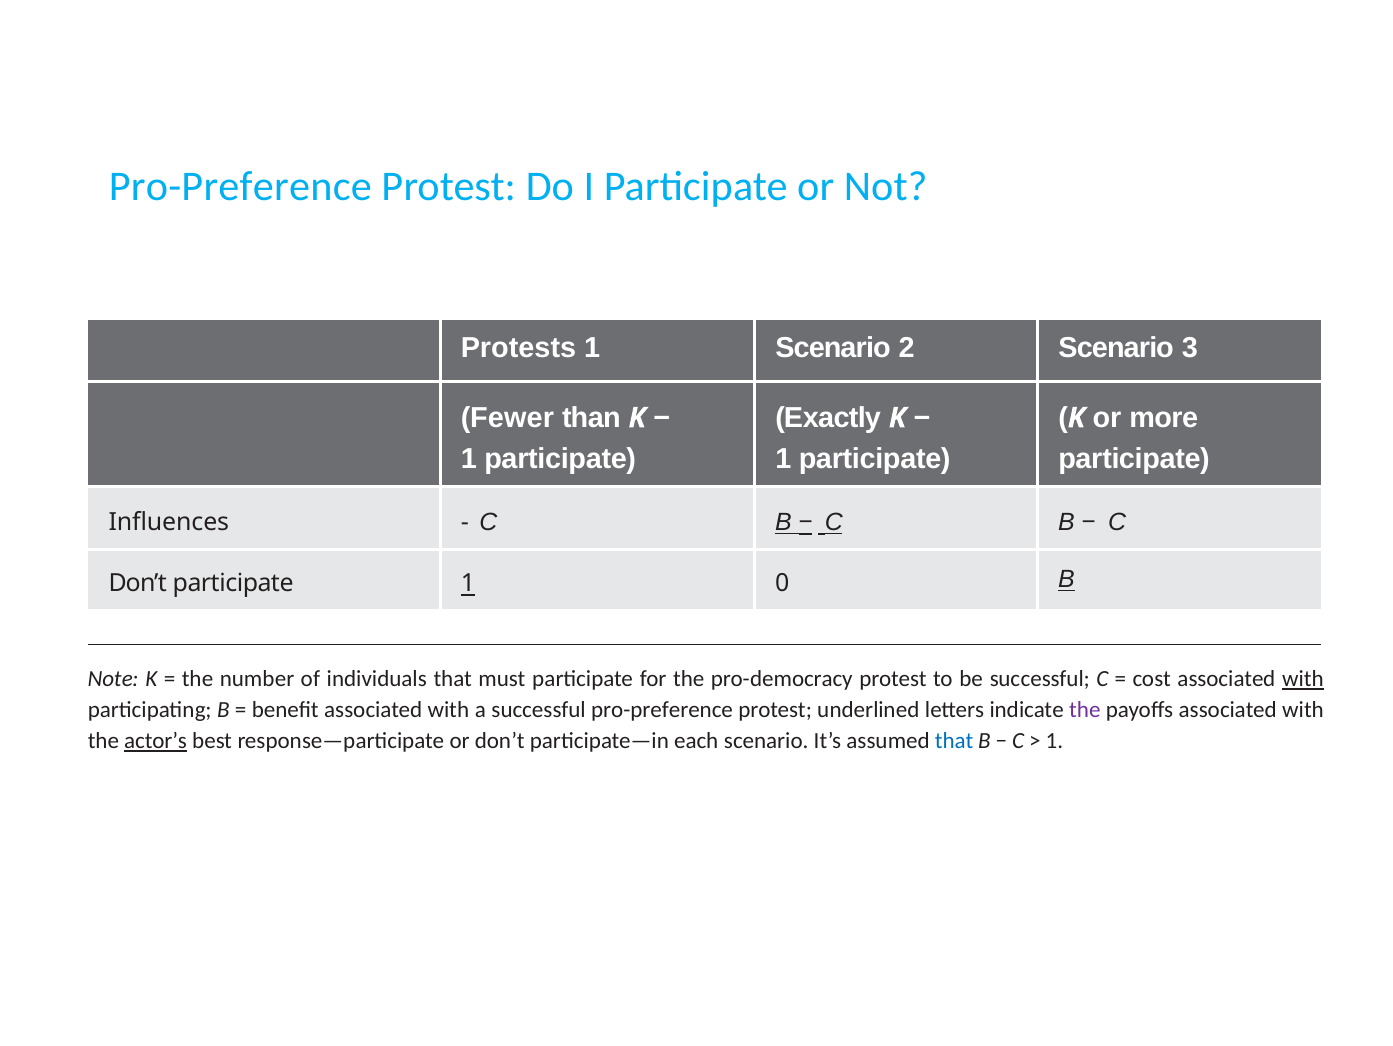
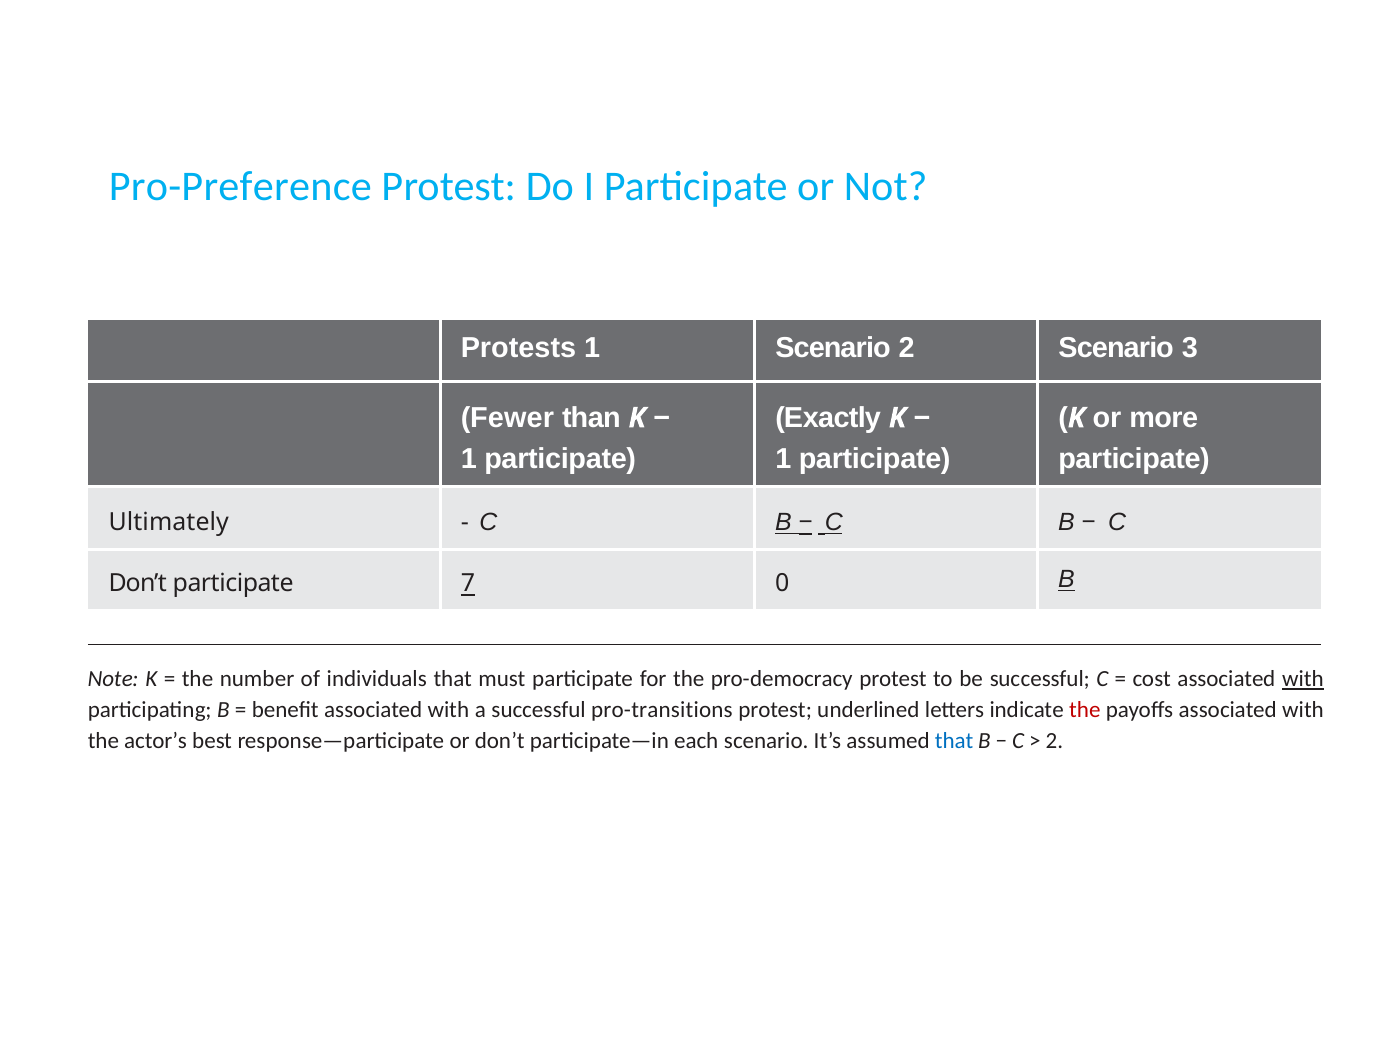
Influences: Influences -> Ultimately
participate 1: 1 -> 7
successful pro-preference: pro-preference -> pro-transitions
the at (1085, 710) colour: purple -> red
actor’s underline: present -> none
1 at (1054, 741): 1 -> 2
